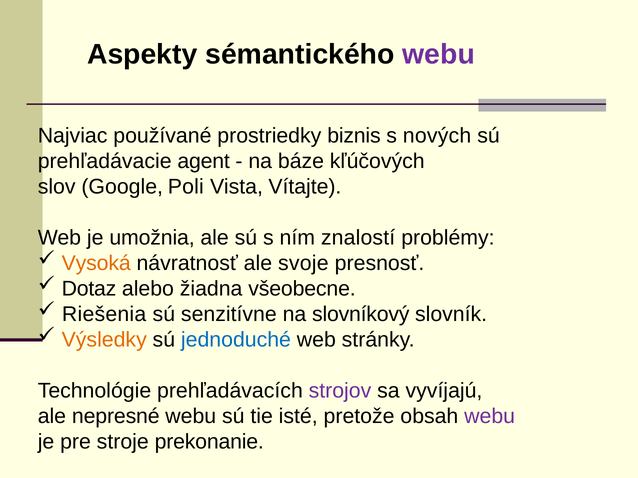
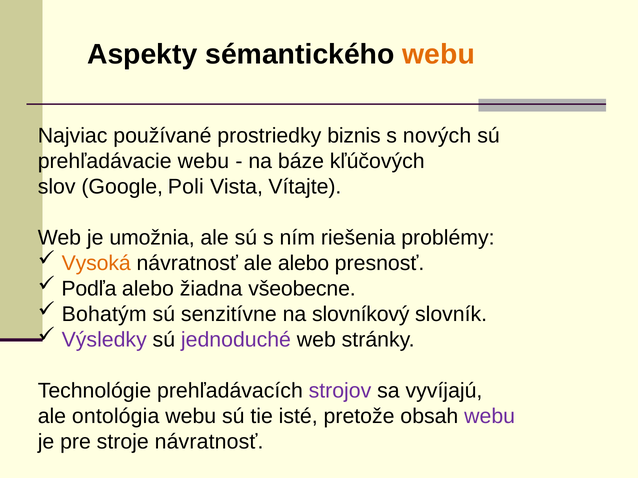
webu at (439, 55) colour: purple -> orange
prehľadávacie agent: agent -> webu
znalostí: znalostí -> riešenia
ale svoje: svoje -> alebo
Dotaz: Dotaz -> Podľa
Riešenia: Riešenia -> Bohatým
Výsledky colour: orange -> purple
jednoduché colour: blue -> purple
nepresné: nepresné -> ontológia
stroje prekonanie: prekonanie -> návratnosť
